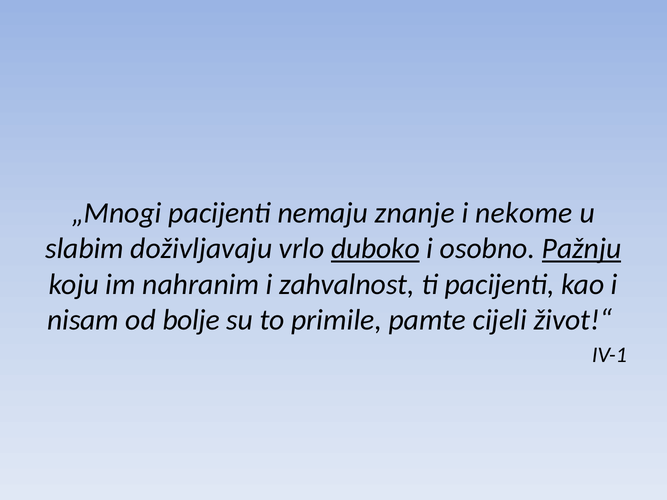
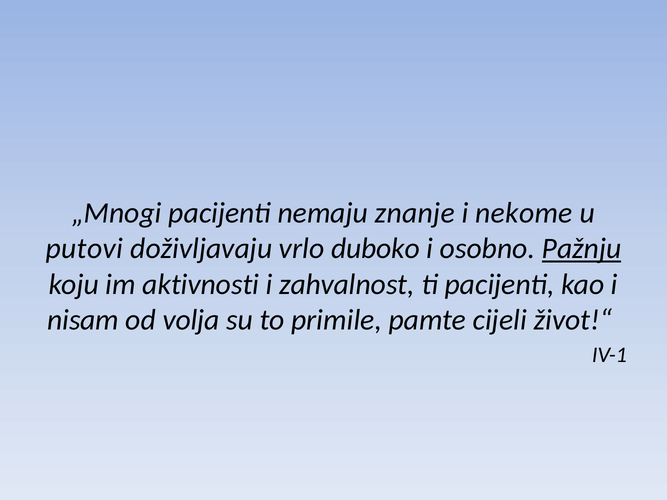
slabim: slabim -> putovi
duboko underline: present -> none
nahranim: nahranim -> aktivnosti
bolje: bolje -> volja
